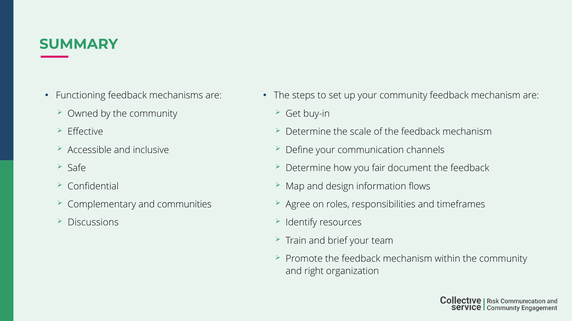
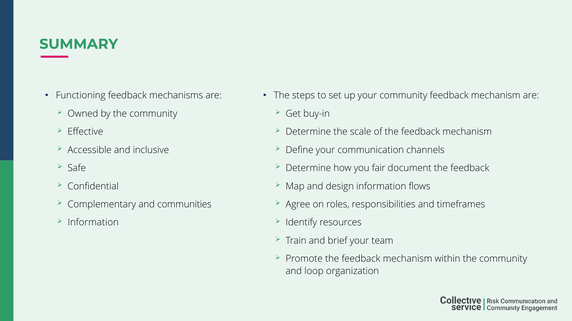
Discussions at (93, 223): Discussions -> Information
right: right -> loop
